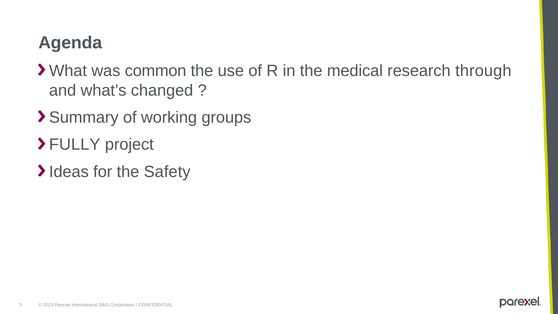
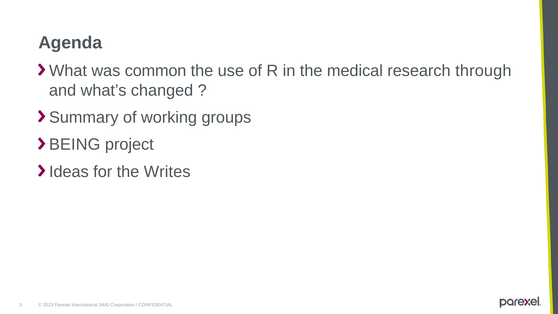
FULLY: FULLY -> BEING
Safety: Safety -> Writes
